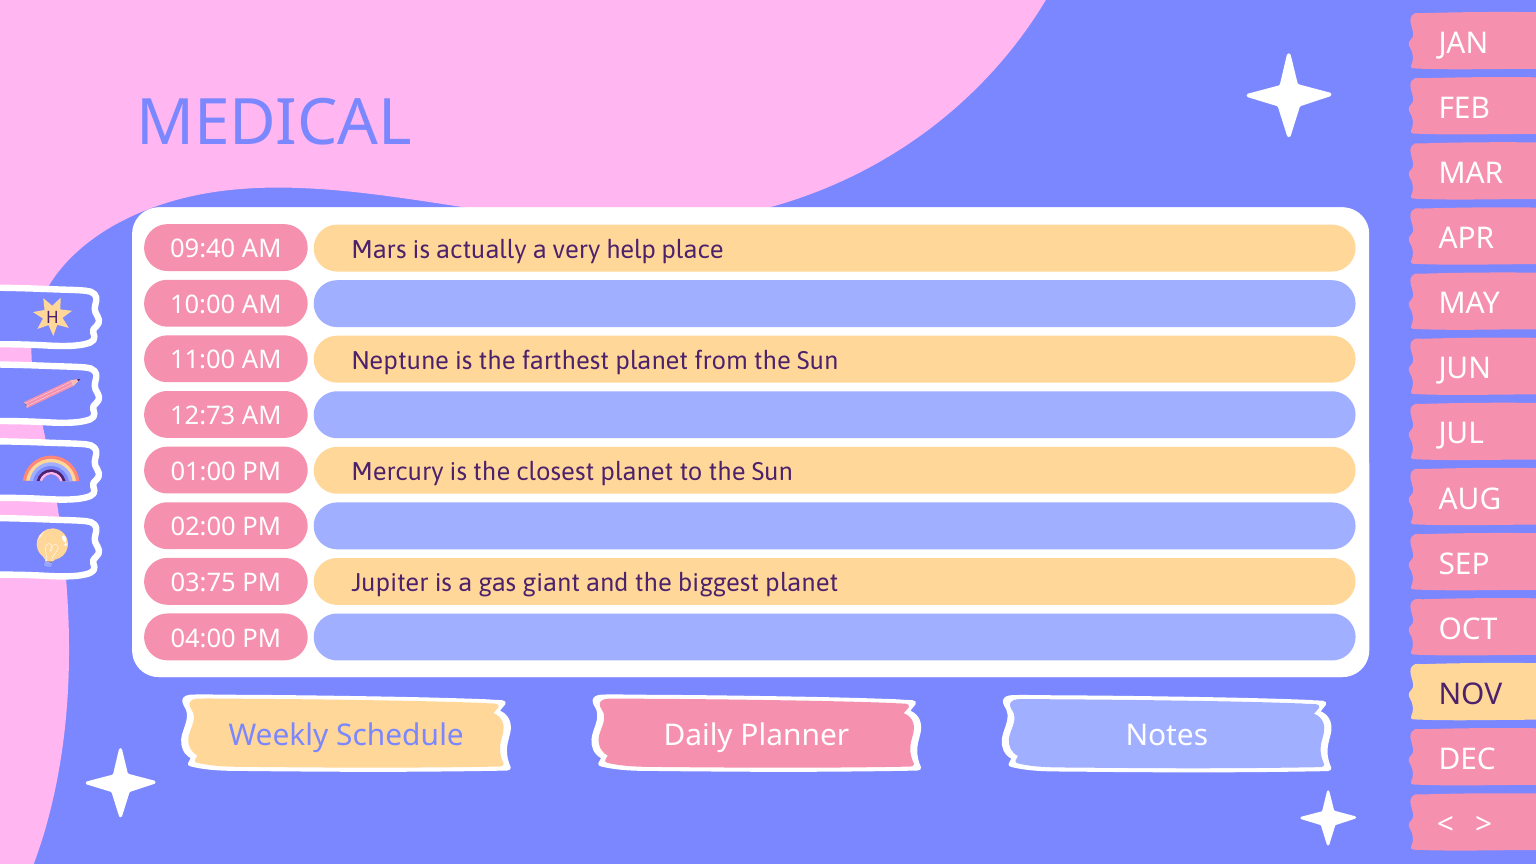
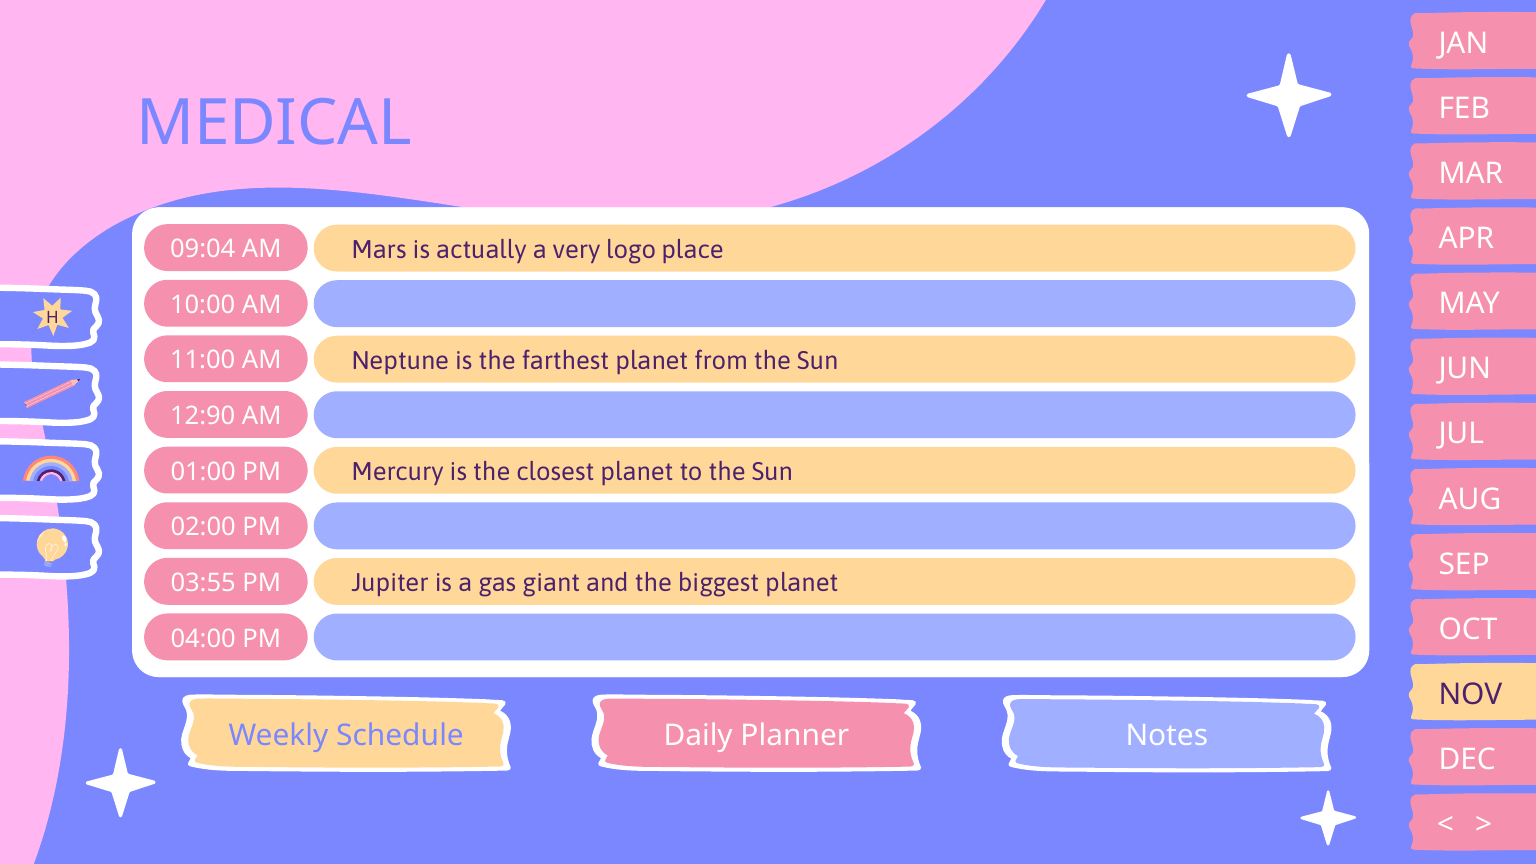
09:40: 09:40 -> 09:04
help: help -> logo
12:73: 12:73 -> 12:90
03:75: 03:75 -> 03:55
